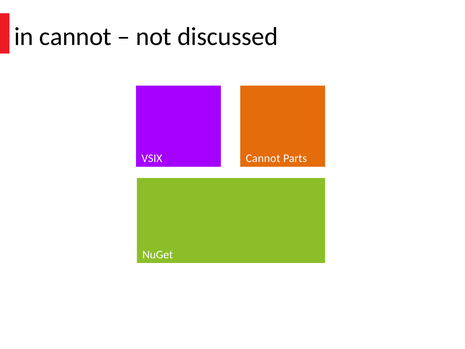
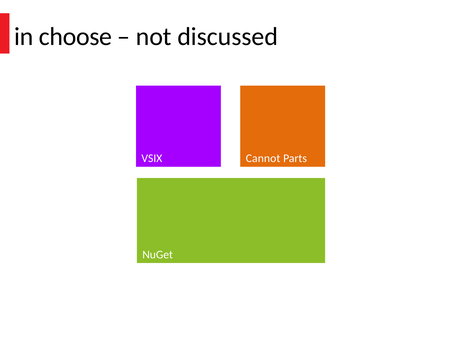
in cannot: cannot -> choose
